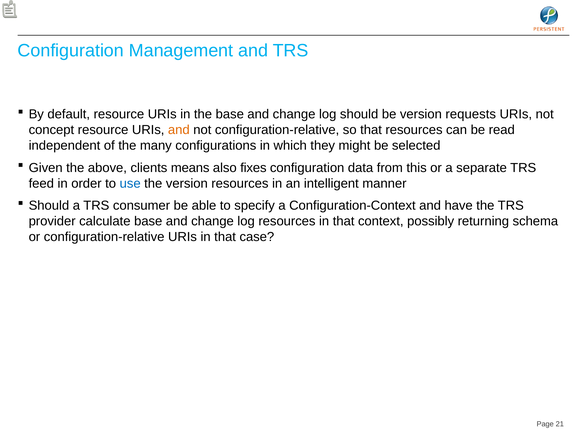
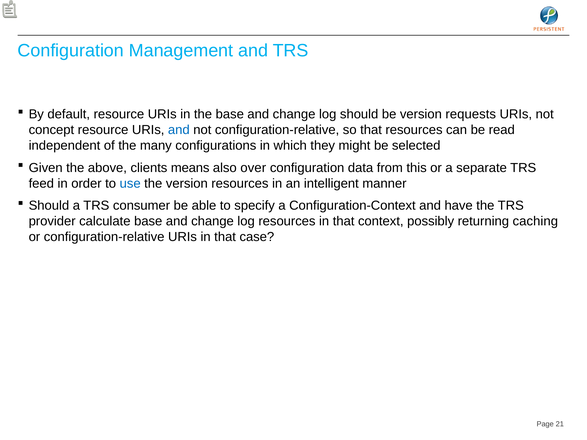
and at (179, 130) colour: orange -> blue
fixes: fixes -> over
schema: schema -> caching
